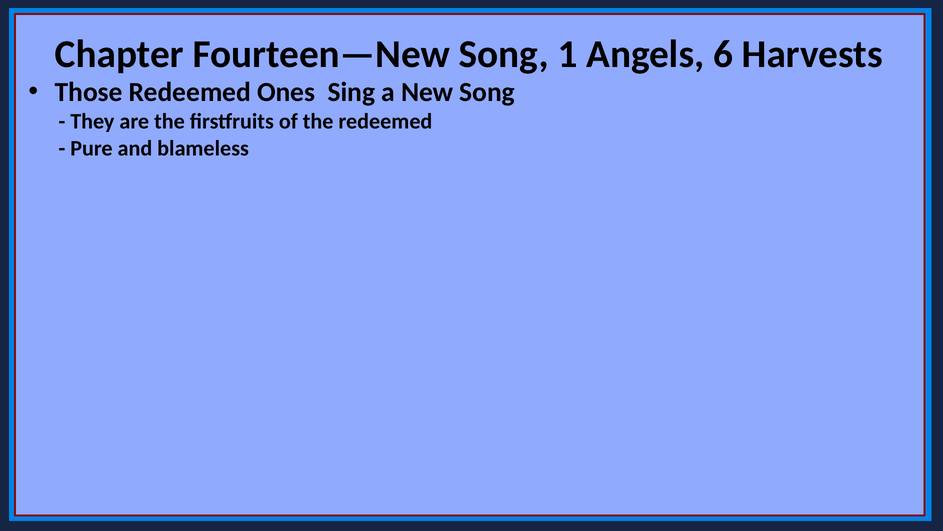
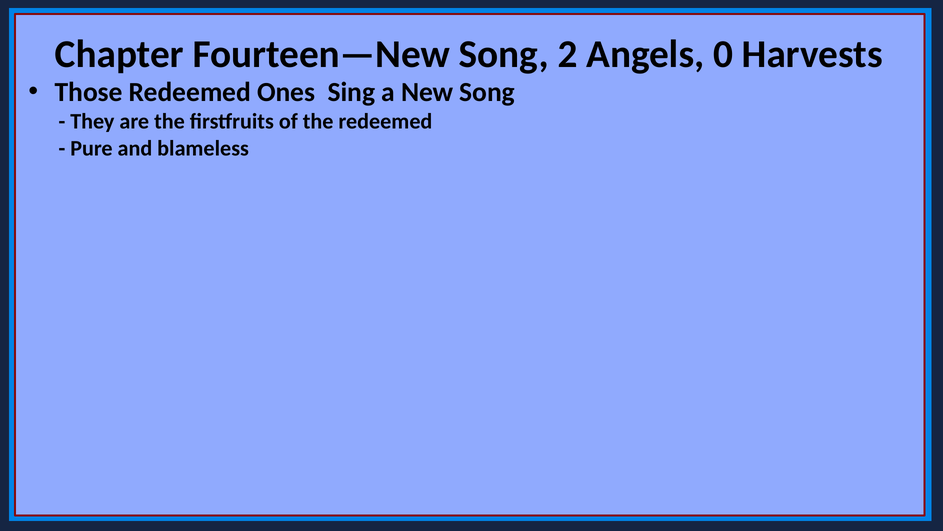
1: 1 -> 2
6: 6 -> 0
